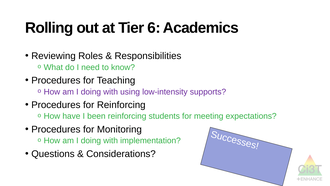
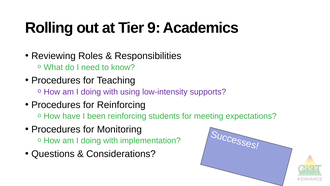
6: 6 -> 9
